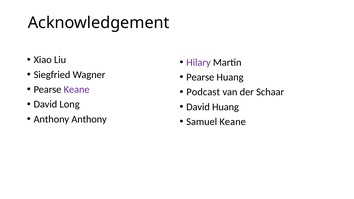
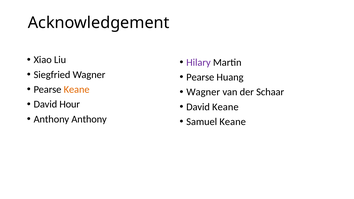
Keane at (77, 90) colour: purple -> orange
Podcast at (203, 92): Podcast -> Wagner
Long: Long -> Hour
David Huang: Huang -> Keane
